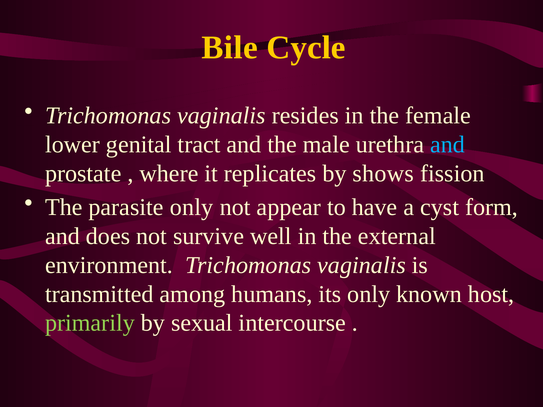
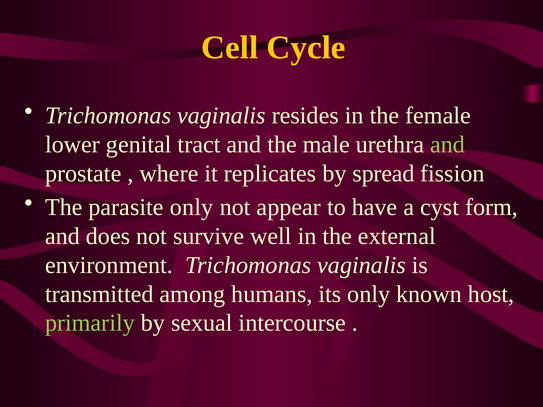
Bile: Bile -> Cell
and at (448, 145) colour: light blue -> light green
shows: shows -> spread
